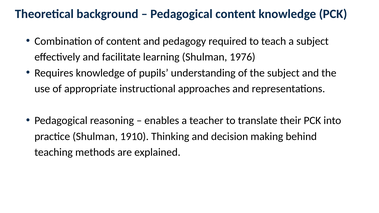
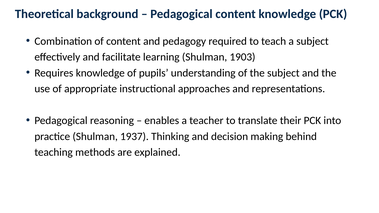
1976: 1976 -> 1903
1910: 1910 -> 1937
